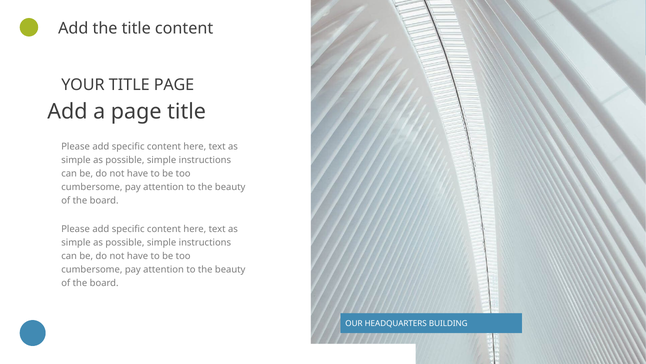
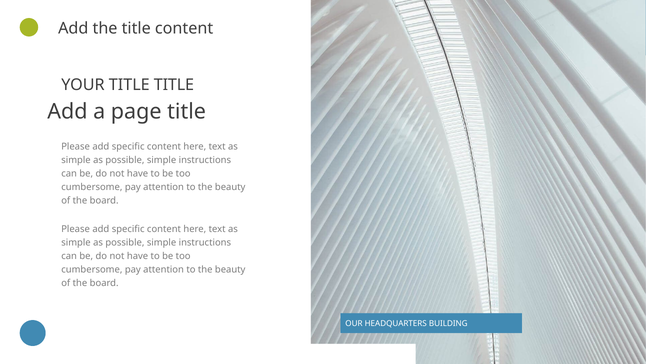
TITLE PAGE: PAGE -> TITLE
